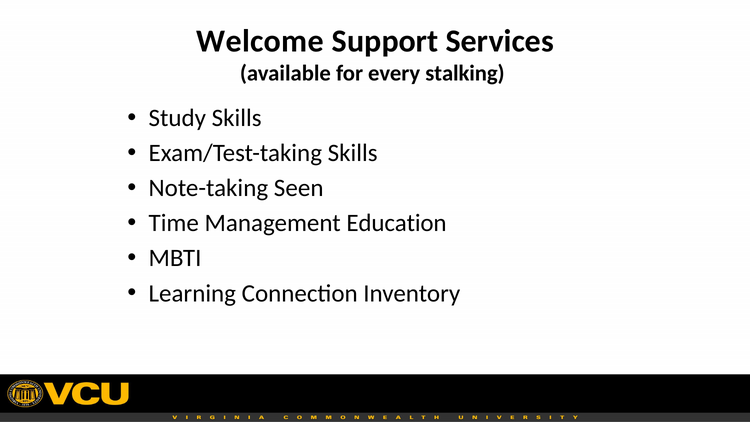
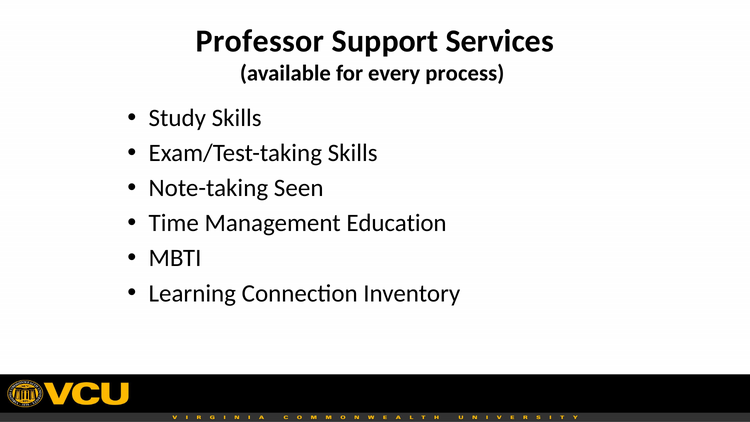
Welcome: Welcome -> Professor
stalking: stalking -> process
